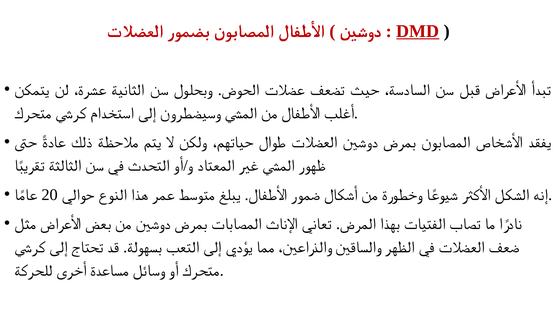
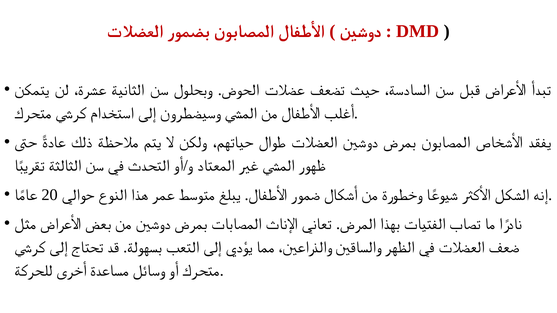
DMD underline: present -> none
